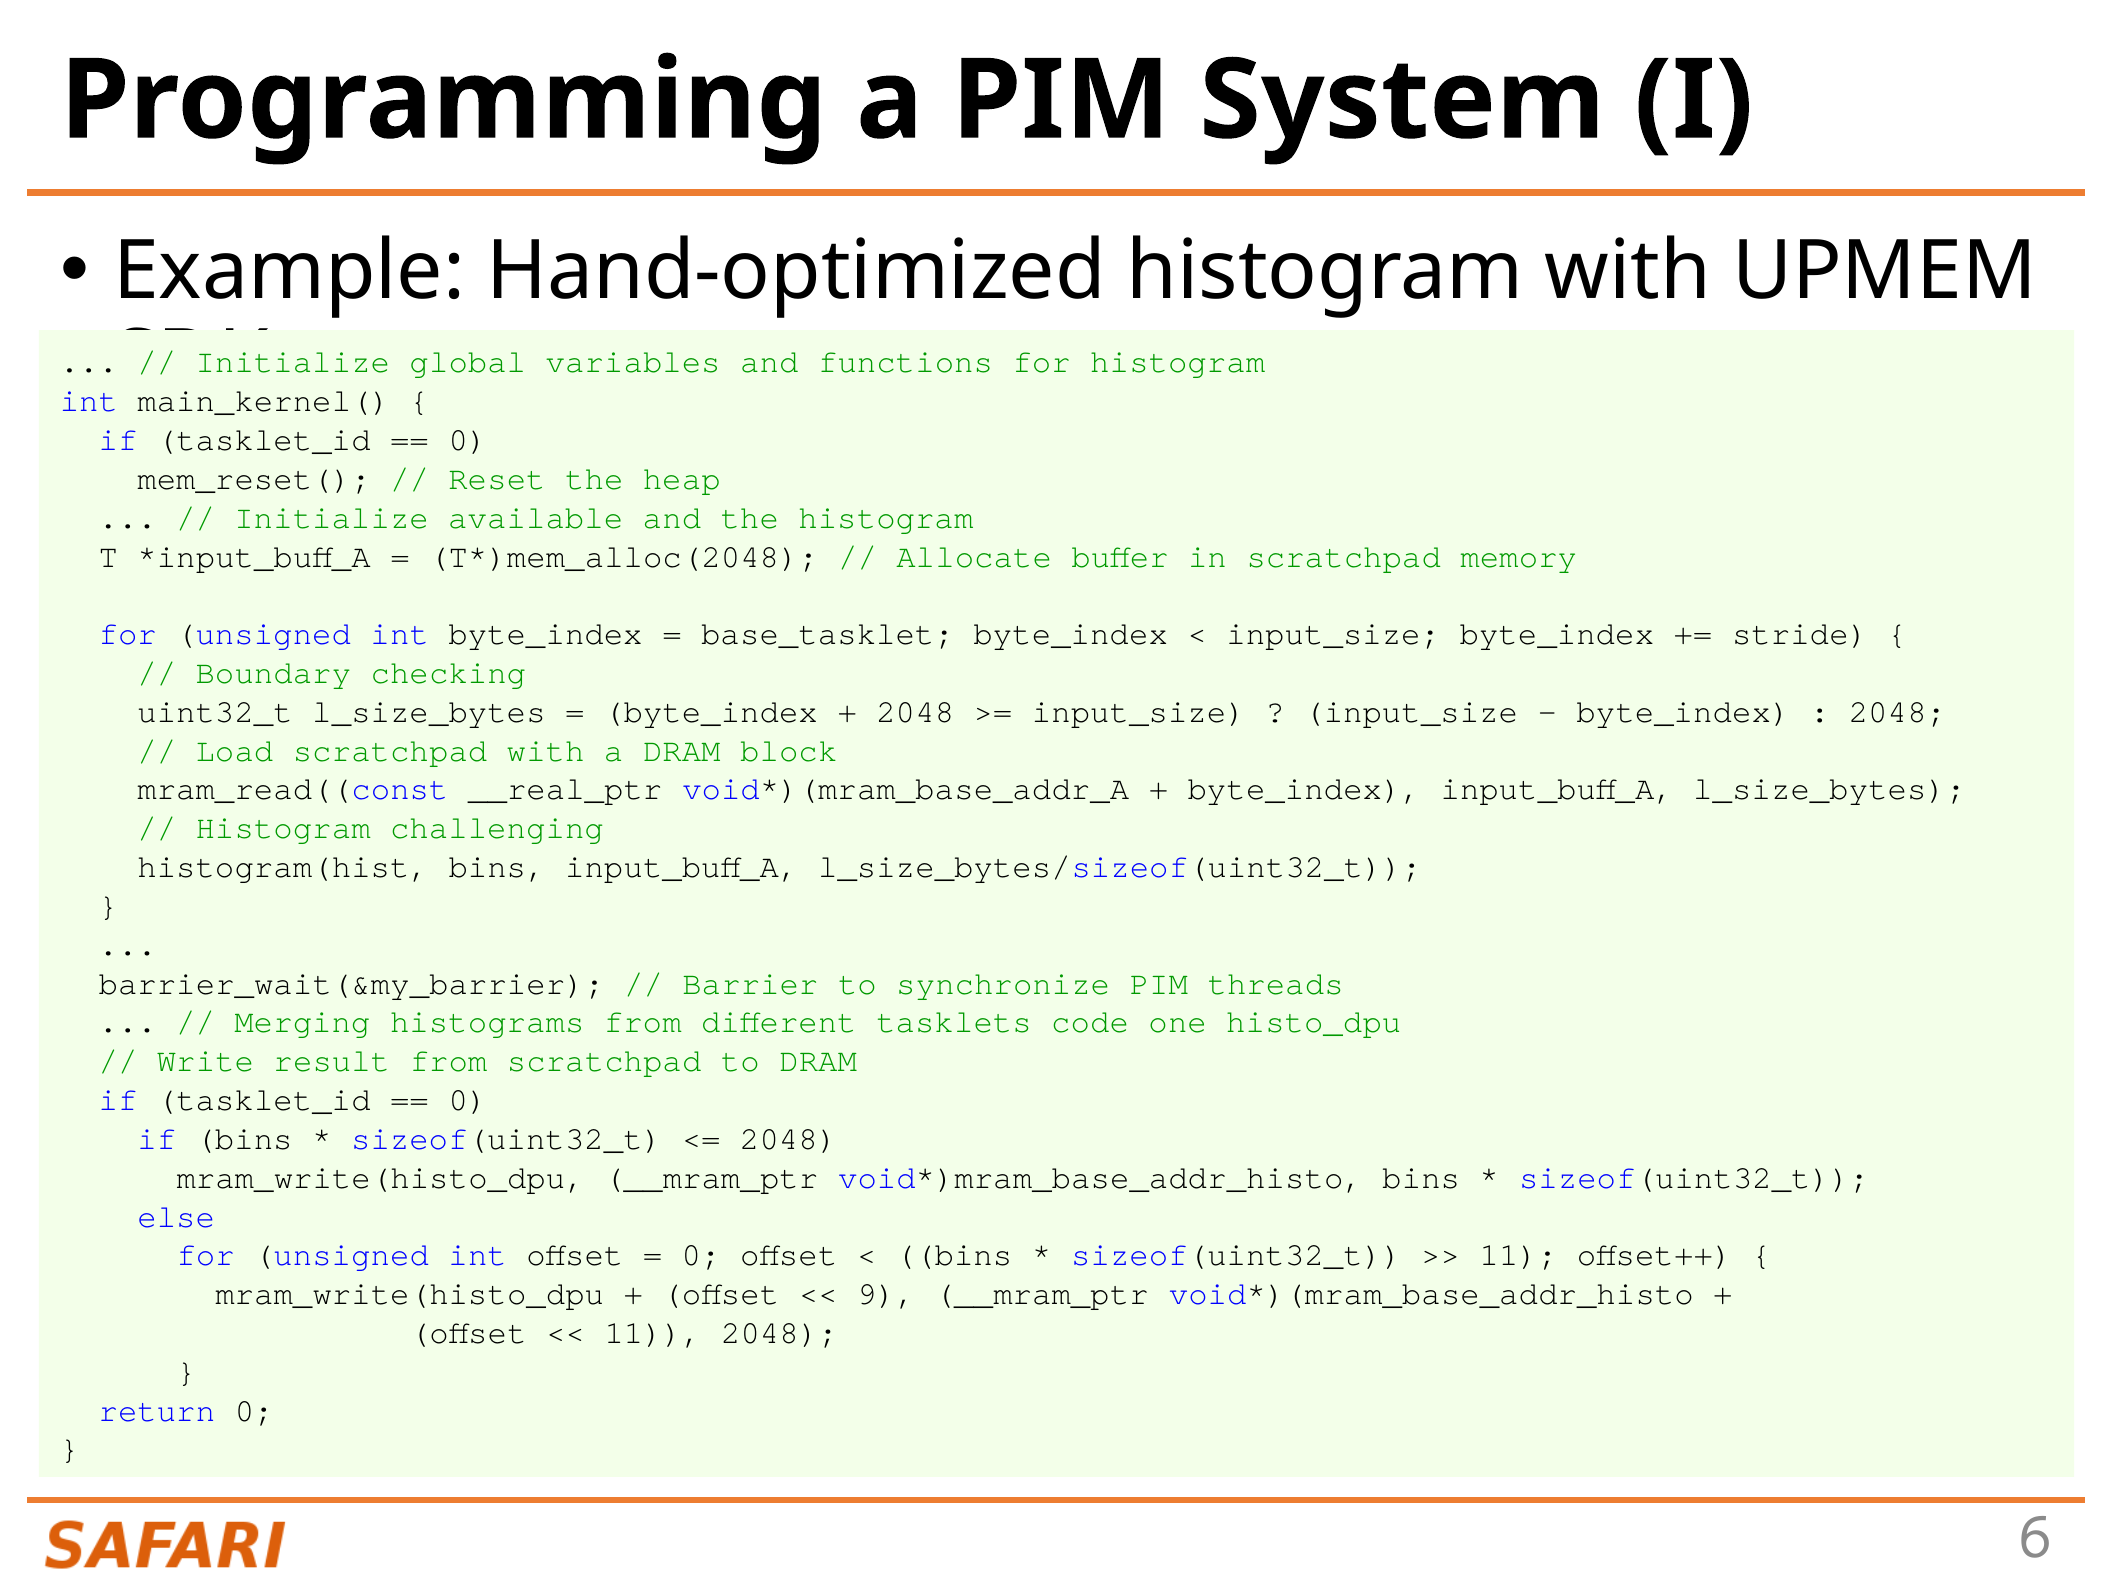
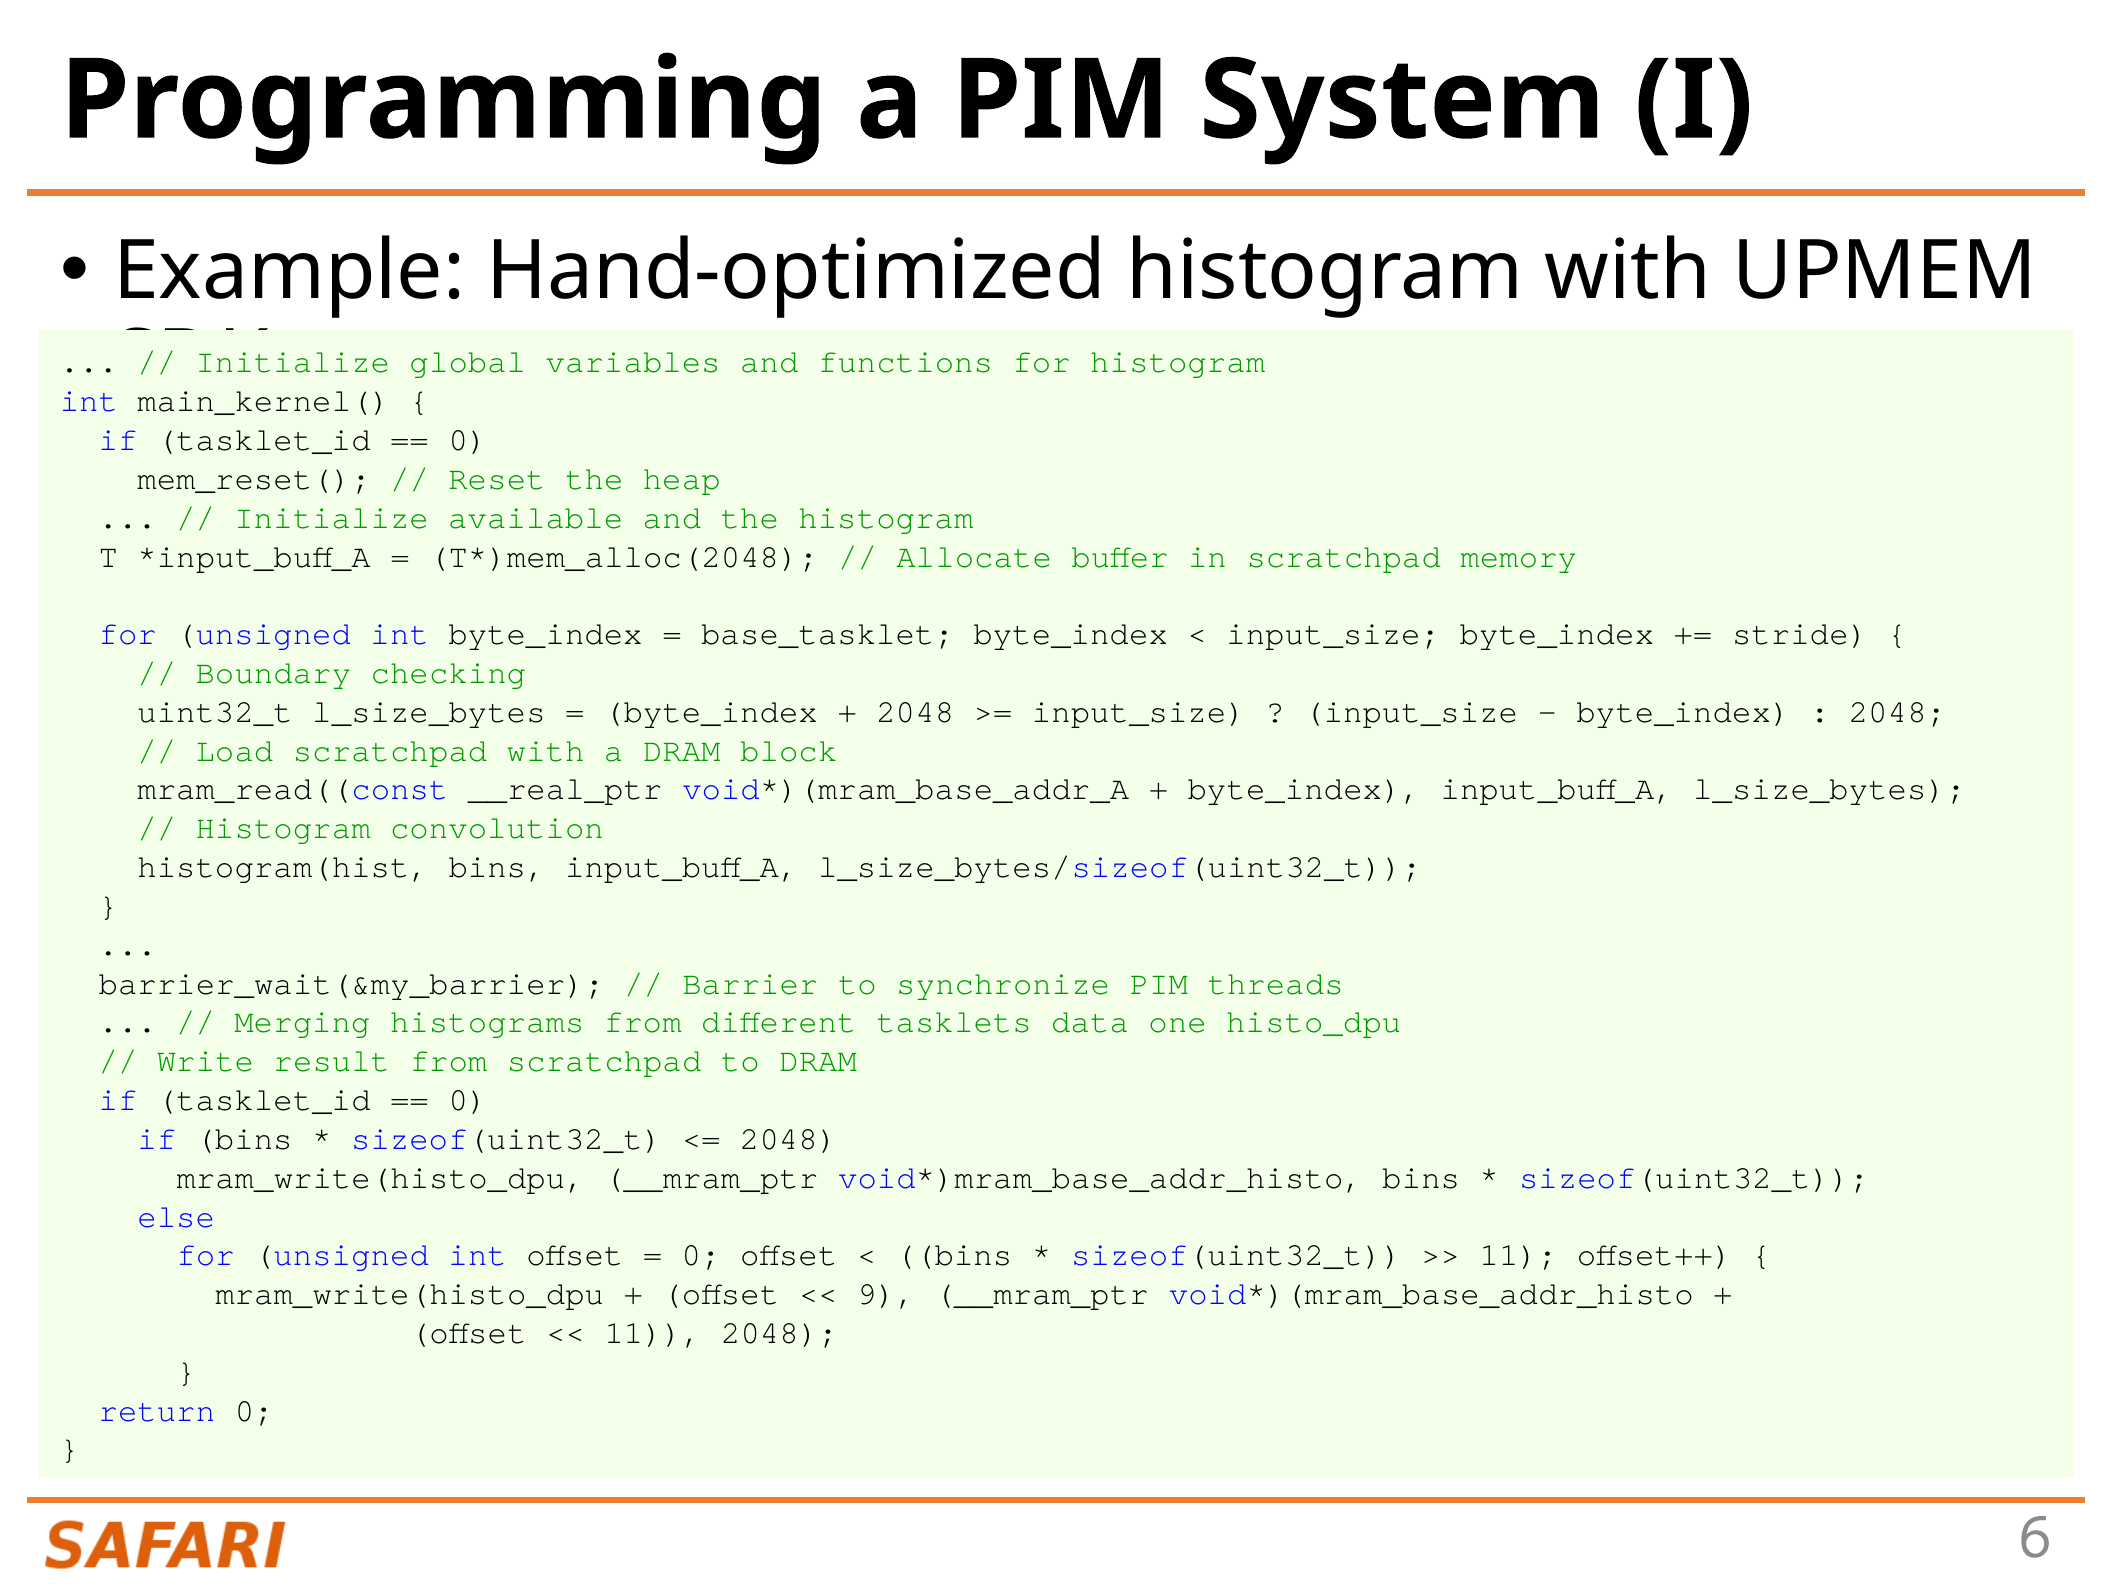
challenging: challenging -> convolution
code: code -> data
